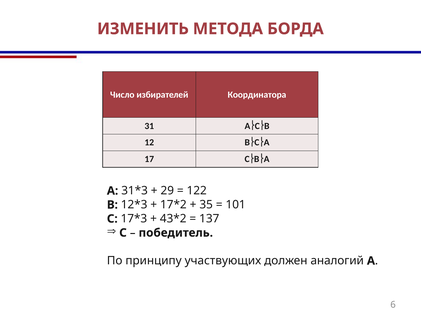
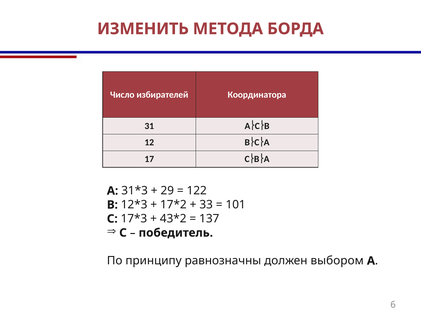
35: 35 -> 33
участвующих: участвующих -> равнозначны
аналогий: аналогий -> выбором
